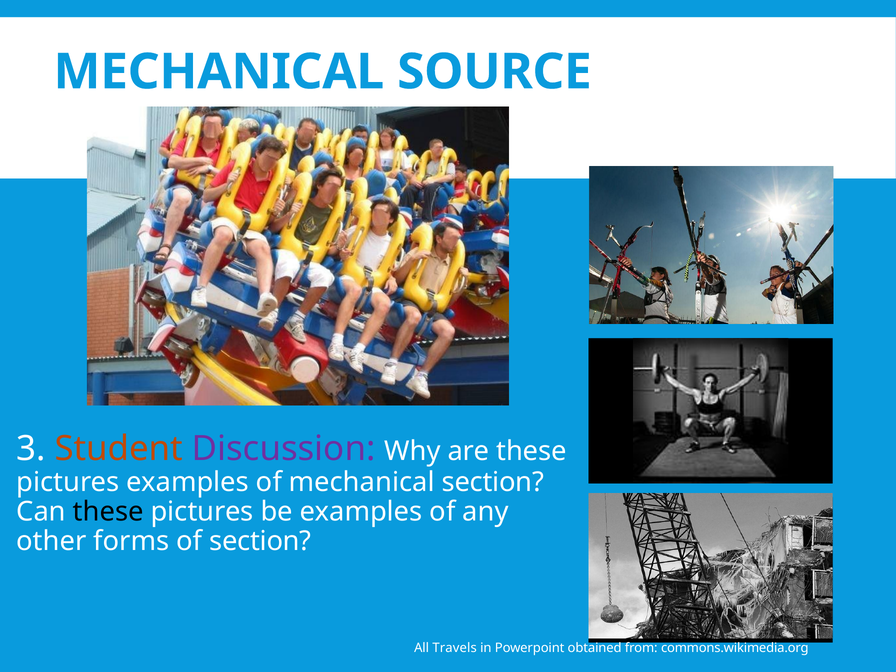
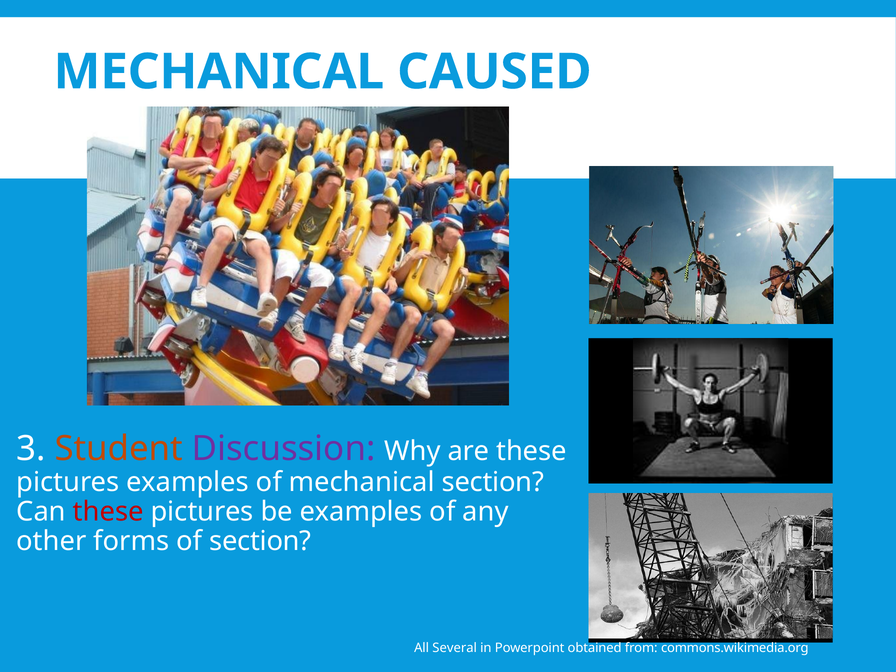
SOURCE: SOURCE -> CAUSED
these at (108, 512) colour: black -> red
Travels: Travels -> Several
